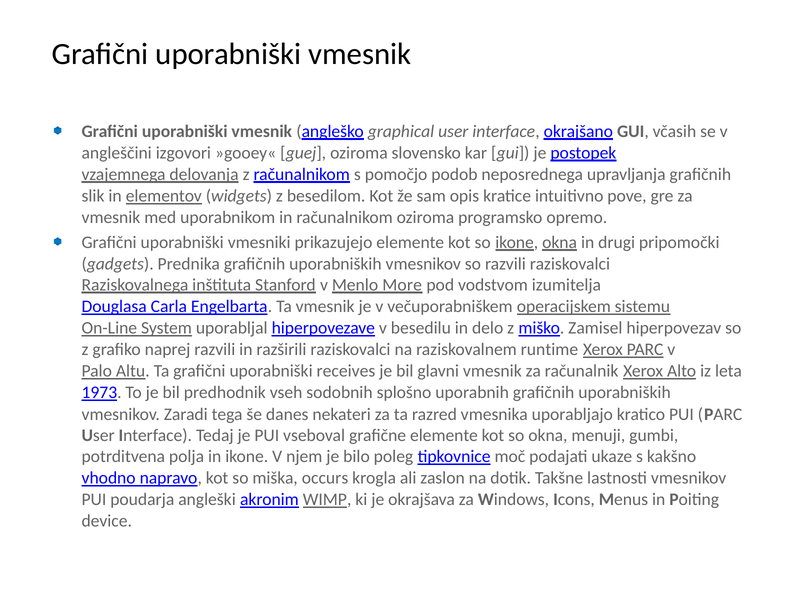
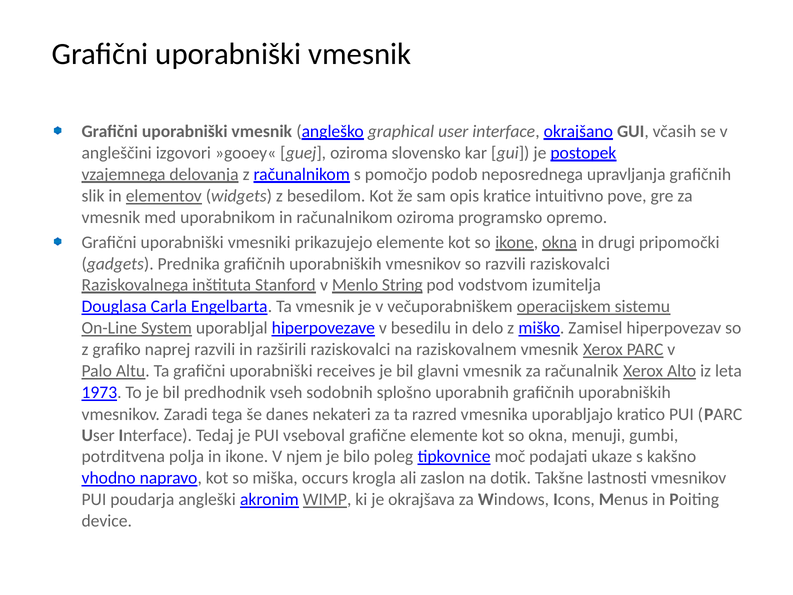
More: More -> String
raziskovalnem runtime: runtime -> vmesnik
